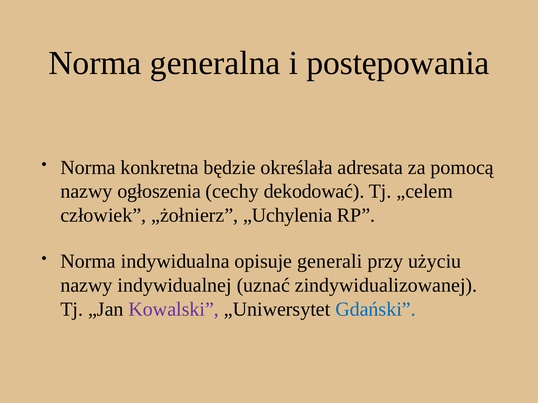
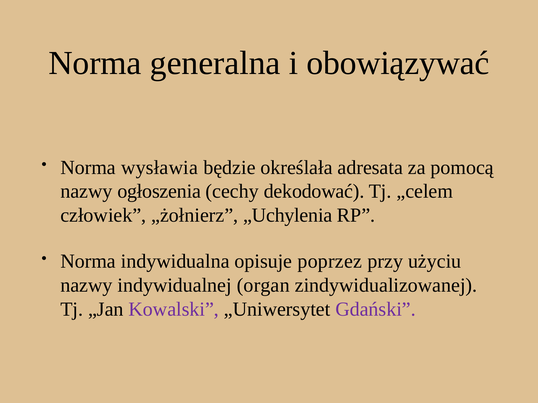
postępowania: postępowania -> obowiązywać
konkretna: konkretna -> wysławia
generali: generali -> poprzez
uznać: uznać -> organ
Gdański colour: blue -> purple
